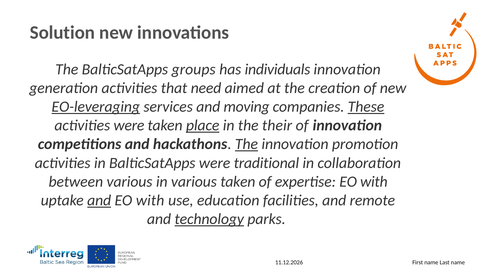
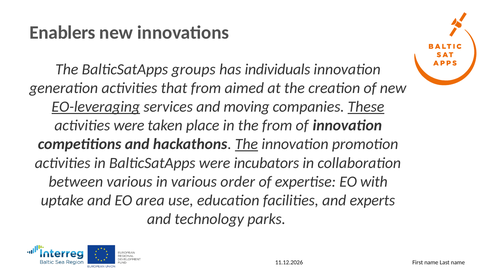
Solution: Solution -> Enablers
that need: need -> from
place underline: present -> none
the their: their -> from
traditional: traditional -> incubators
various taken: taken -> order
and at (99, 200) underline: present -> none
with at (150, 200): with -> area
remote: remote -> experts
technology underline: present -> none
